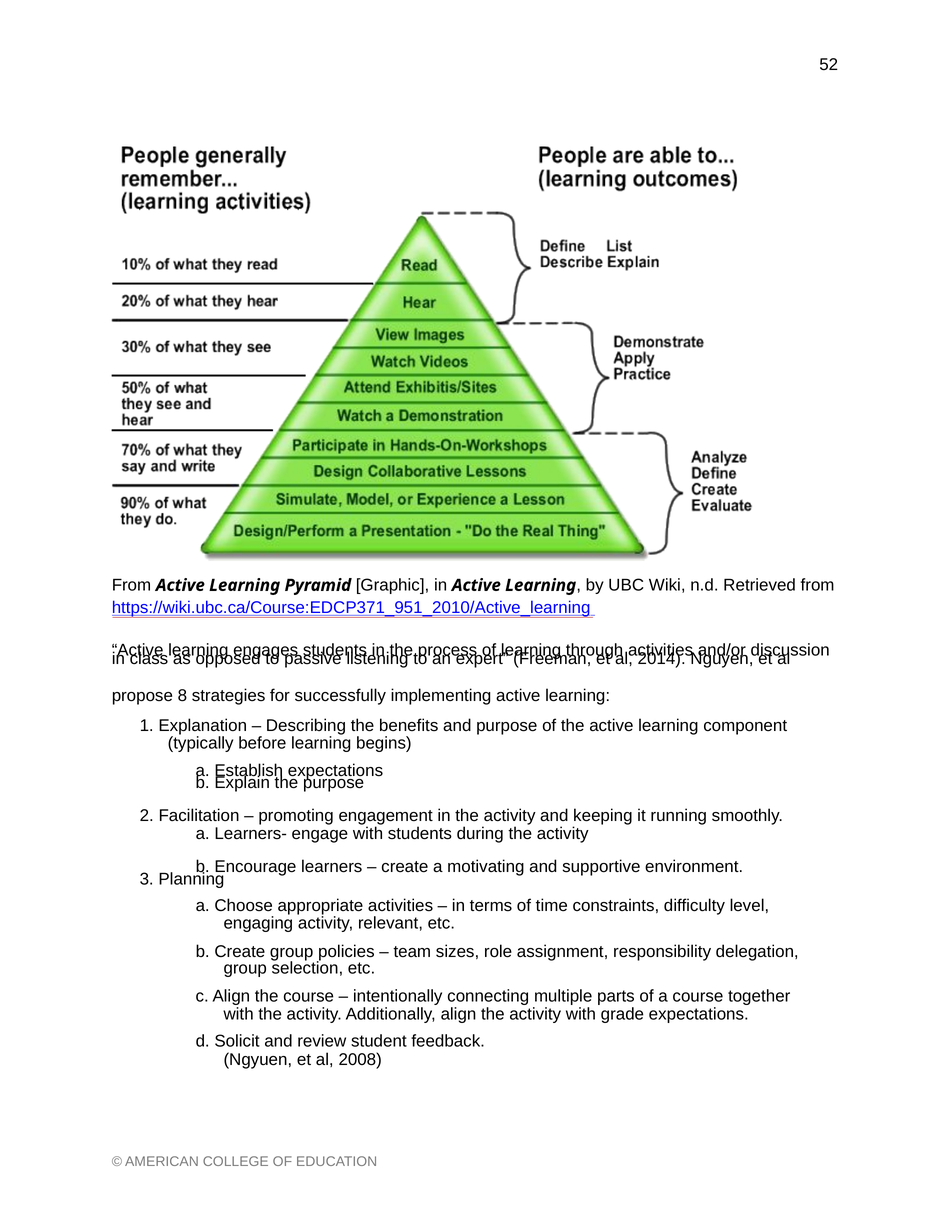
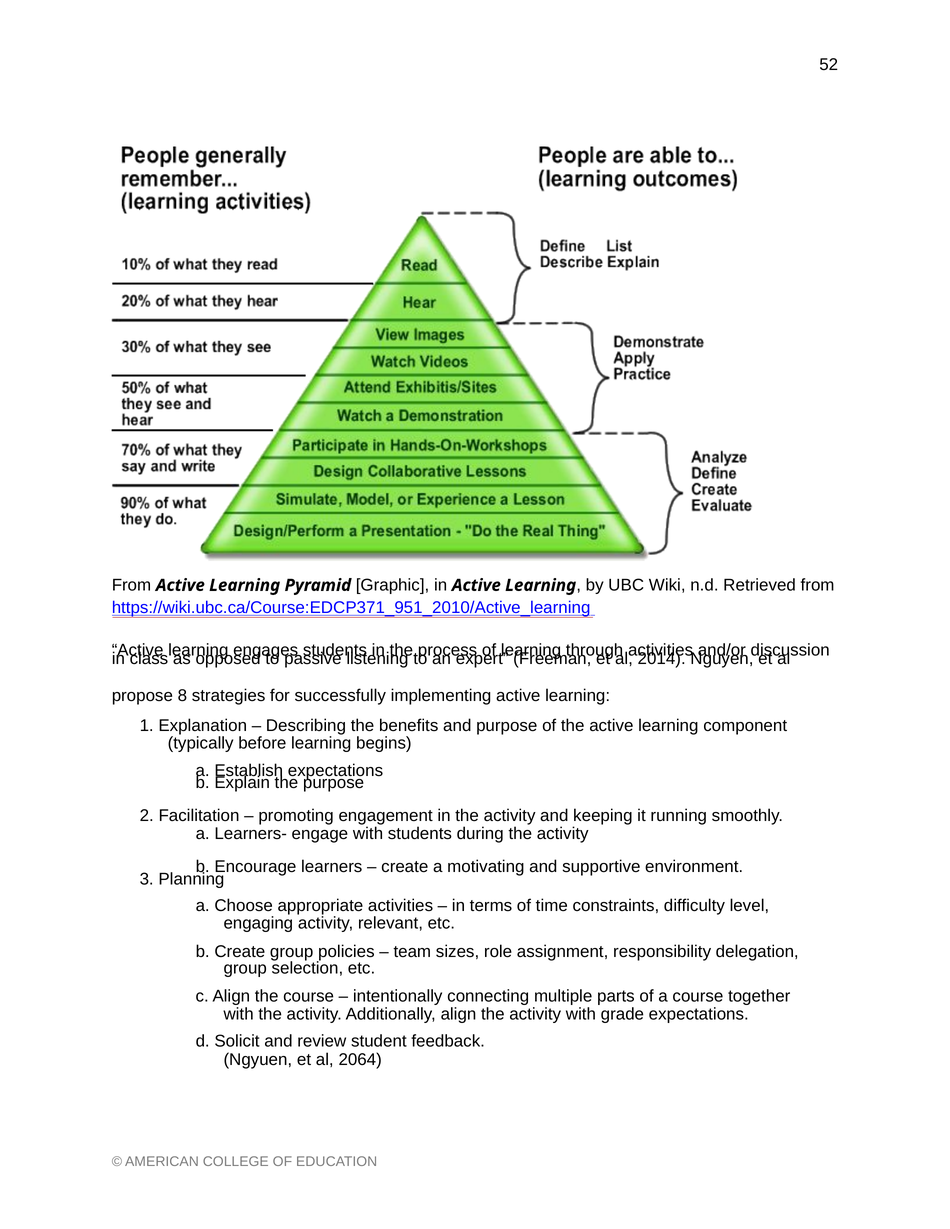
2008: 2008 -> 2064
